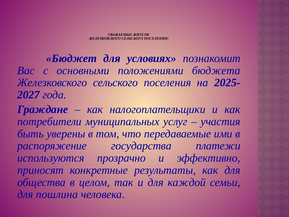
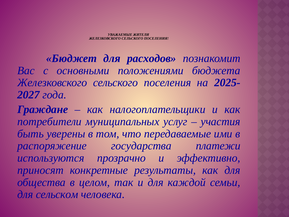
условиях: условиях -> расходов
пошлина: пошлина -> сельском
